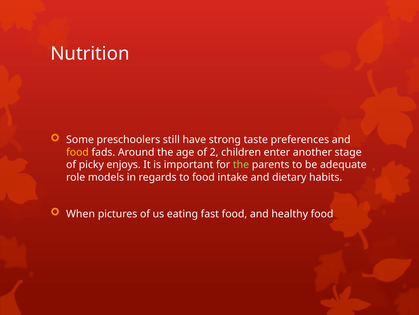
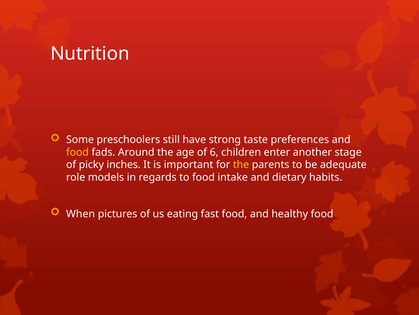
2: 2 -> 6
enjoys: enjoys -> inches
the at (241, 164) colour: light green -> yellow
